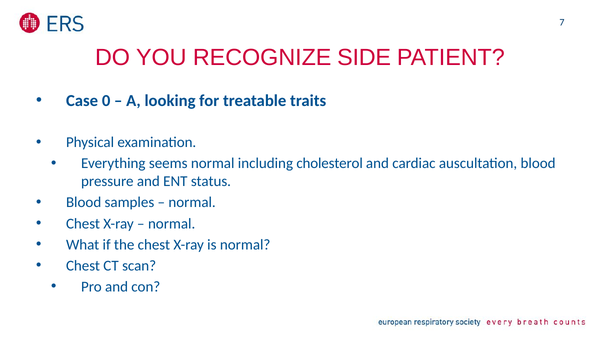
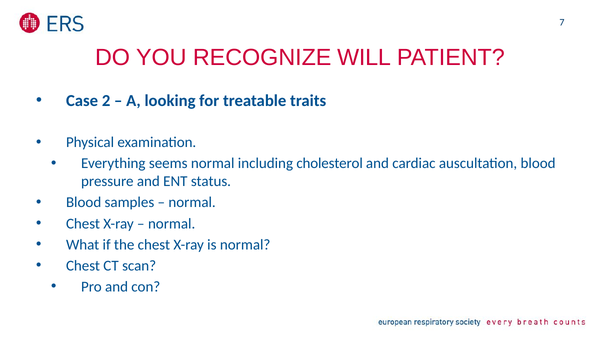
SIDE: SIDE -> WILL
0: 0 -> 2
